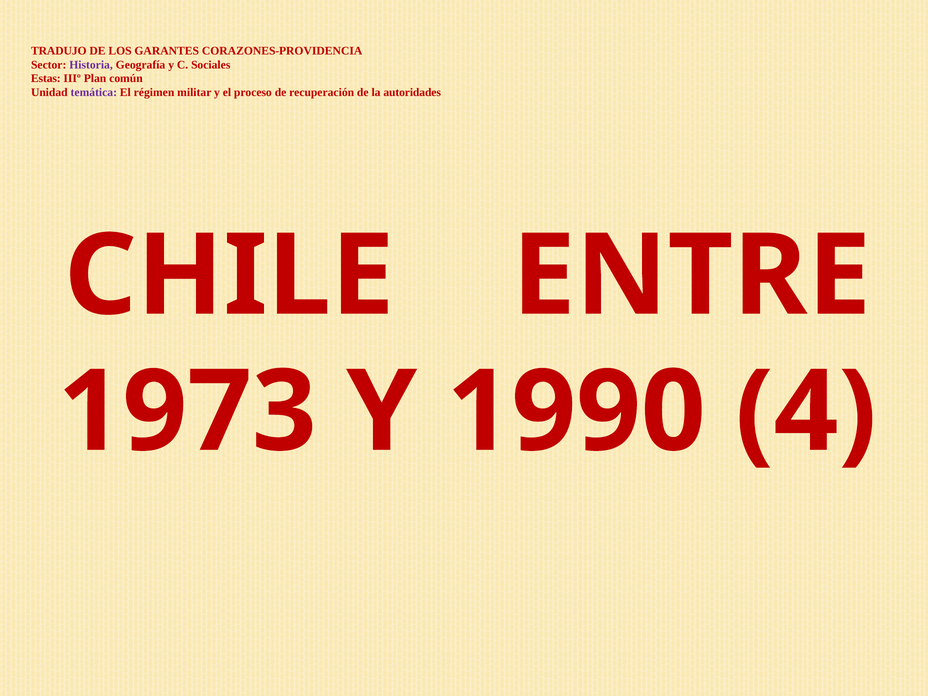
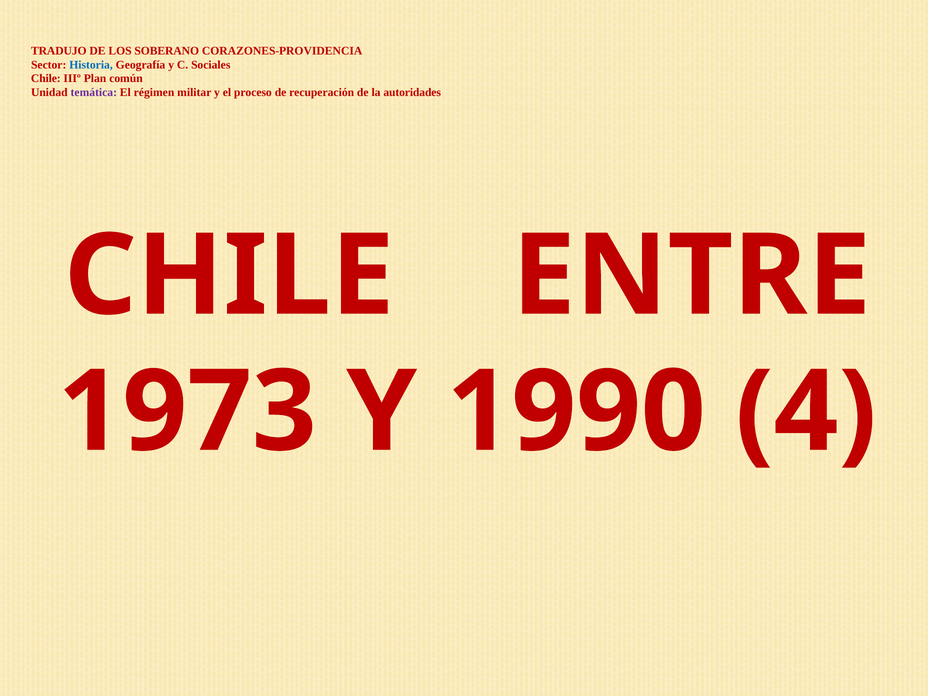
GARANTES: GARANTES -> SOBERANO
Historia colour: purple -> blue
Estas at (46, 79): Estas -> Chile
